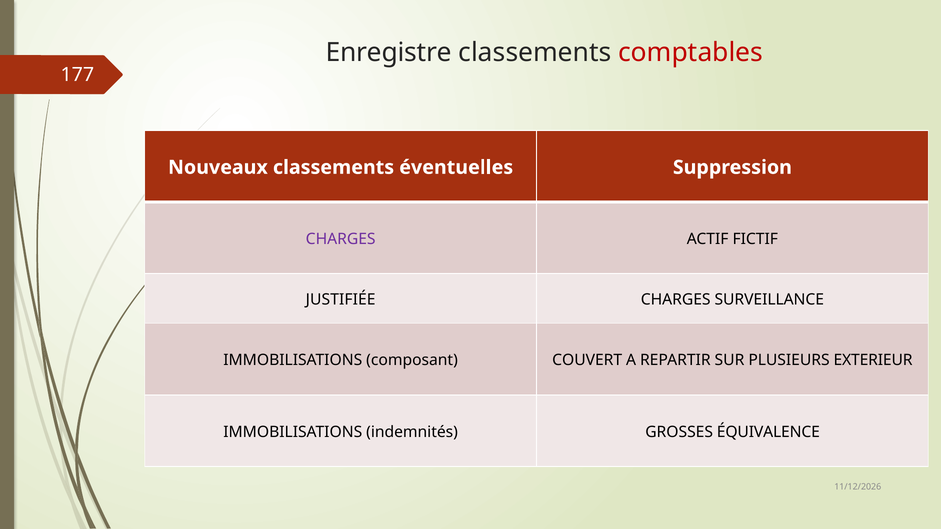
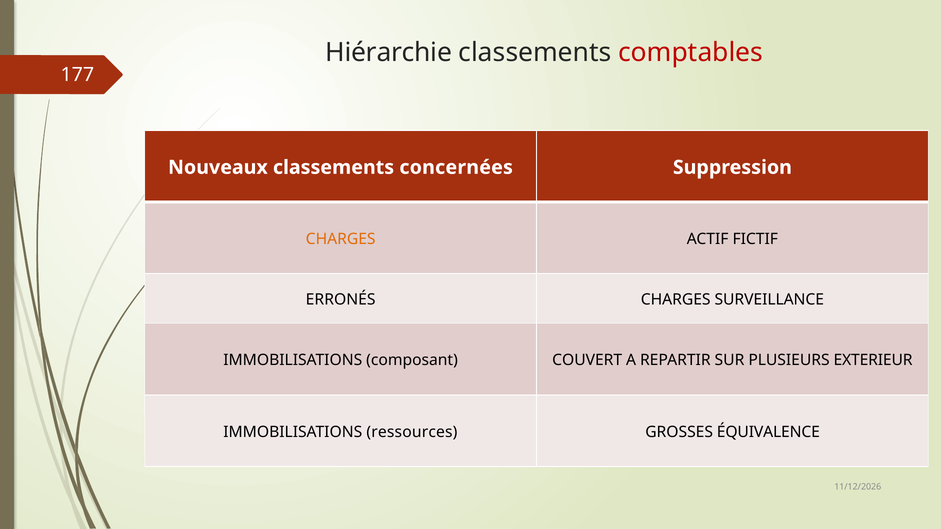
Enregistre: Enregistre -> Hiérarchie
éventuelles: éventuelles -> concernées
CHARGES at (341, 239) colour: purple -> orange
JUSTIFIÉE: JUSTIFIÉE -> ERRONÉS
indemnités: indemnités -> ressources
